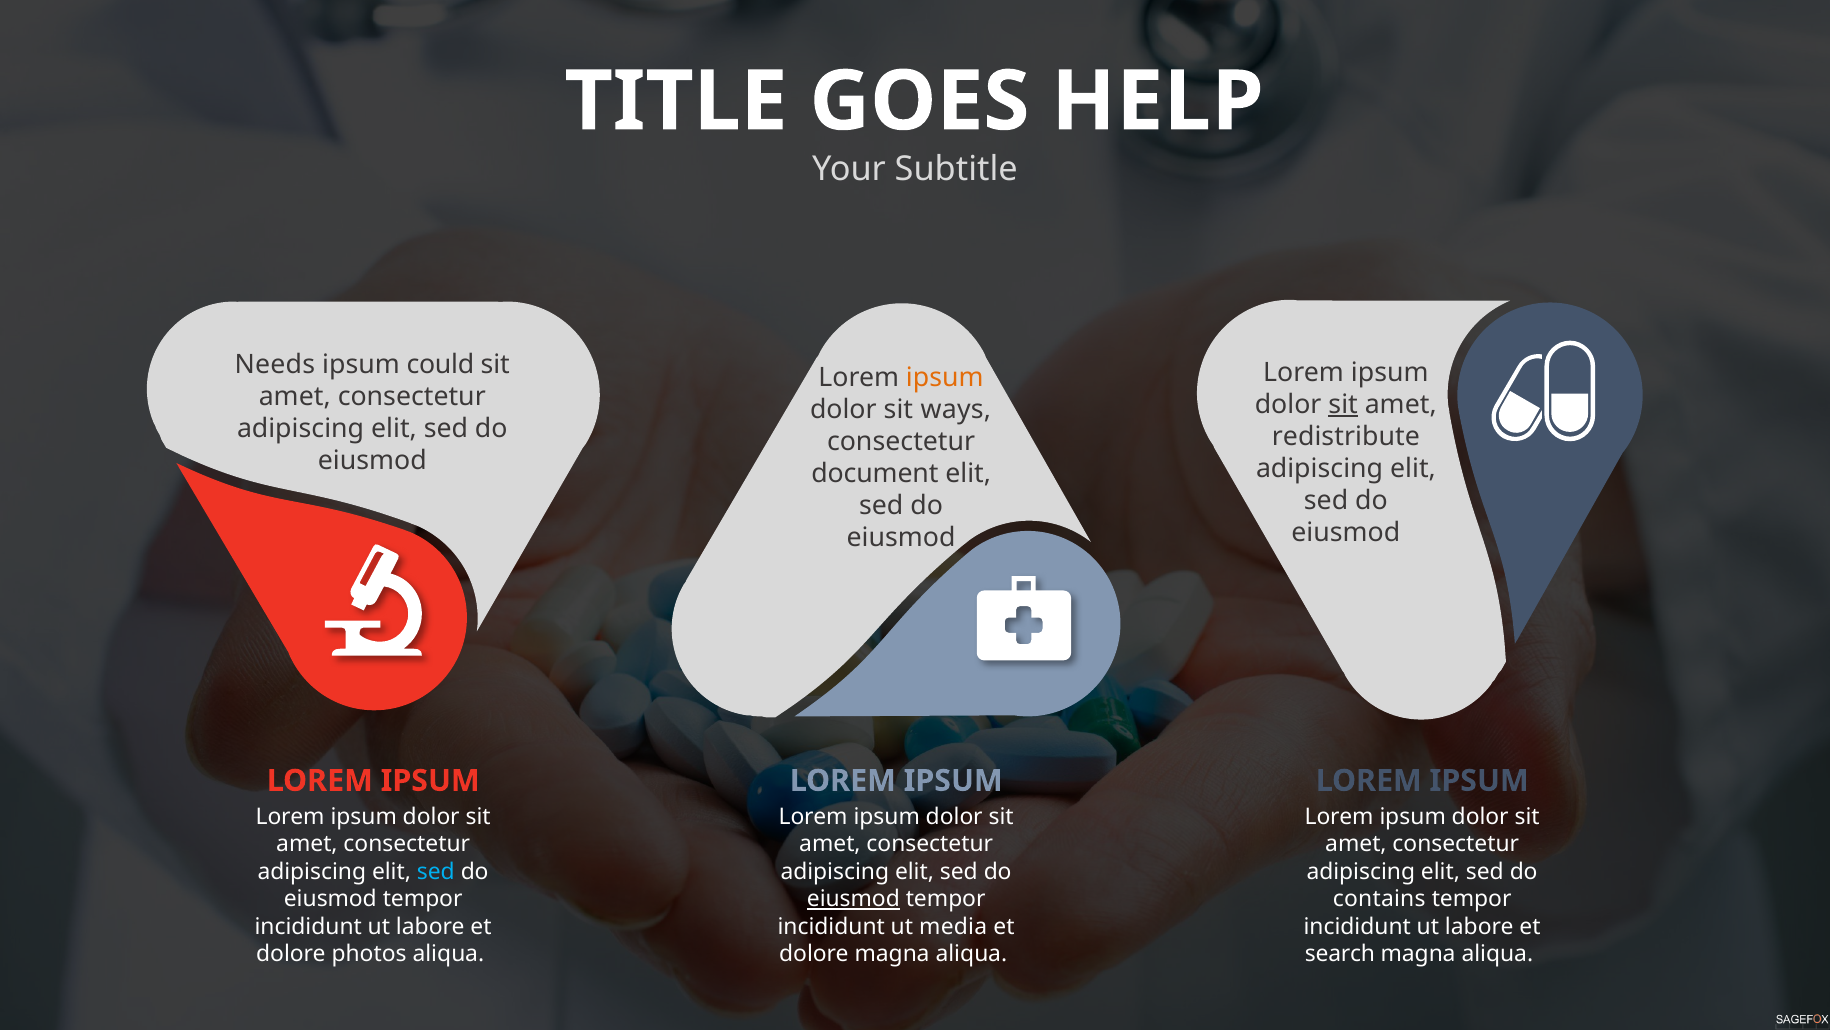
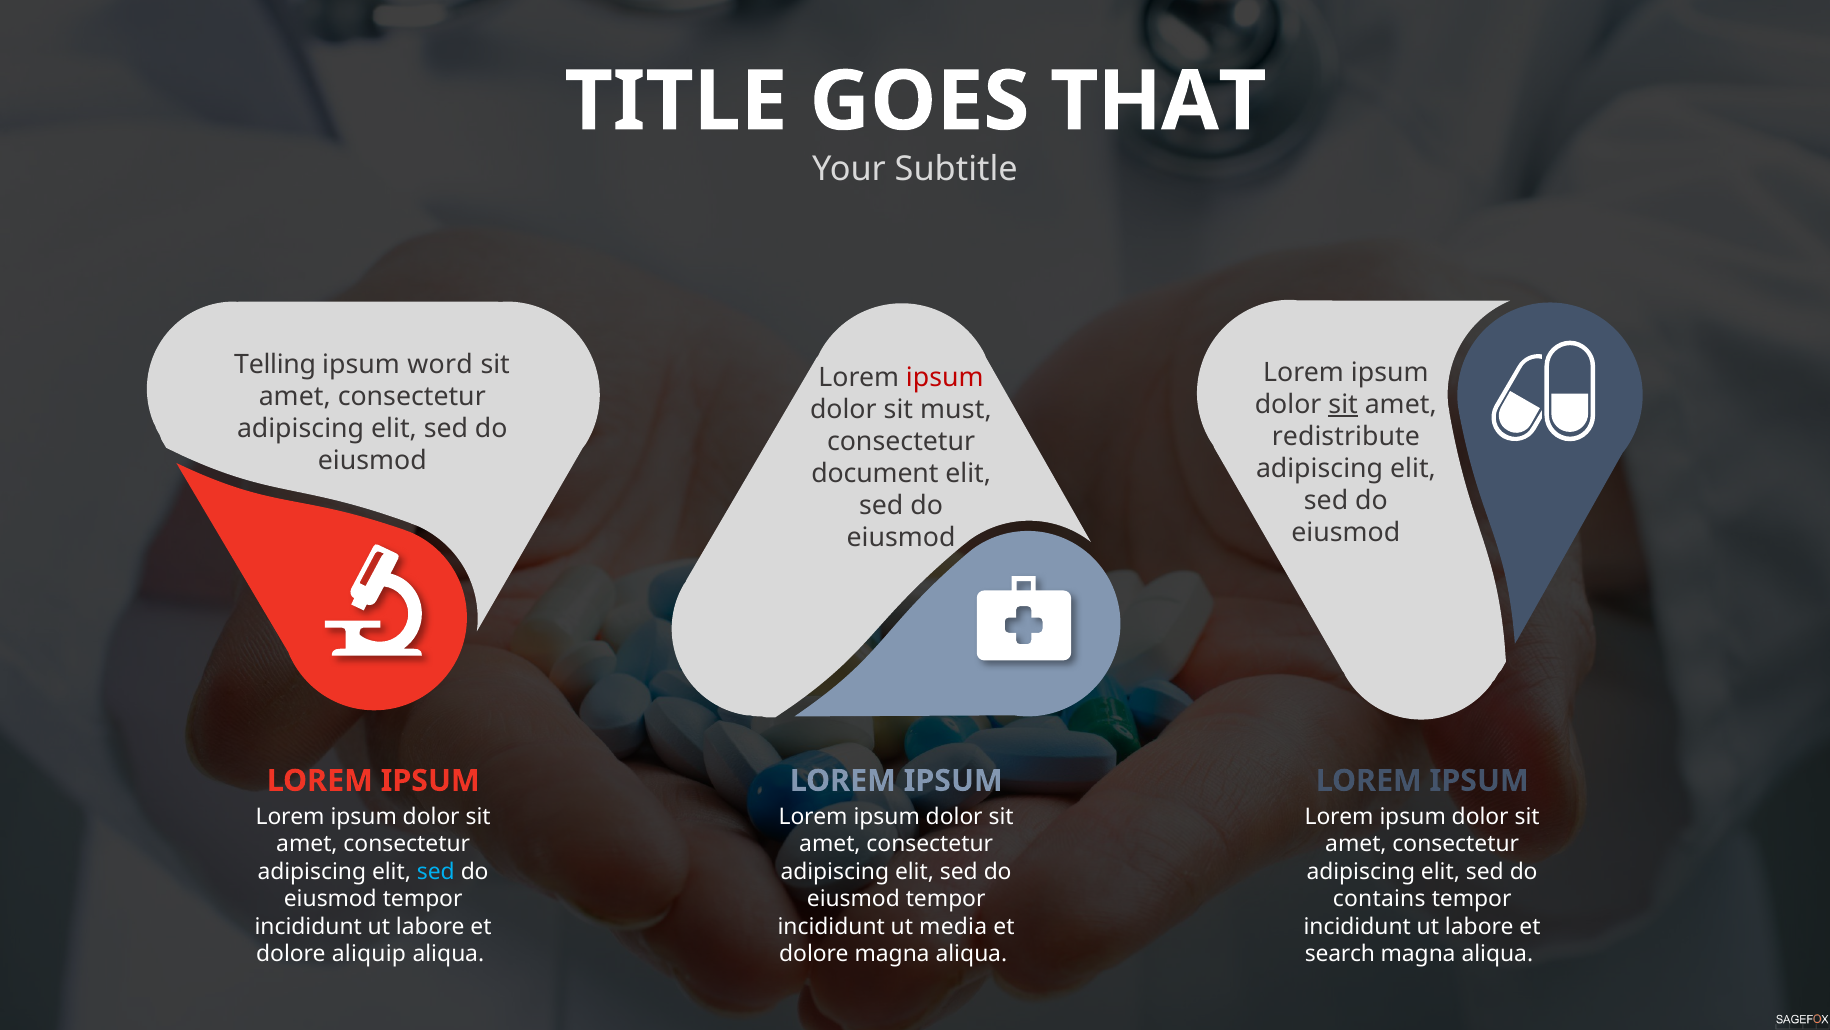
HELP: HELP -> THAT
Needs: Needs -> Telling
could: could -> word
ipsum at (945, 377) colour: orange -> red
ways: ways -> must
eiusmod at (853, 899) underline: present -> none
photos: photos -> aliquip
